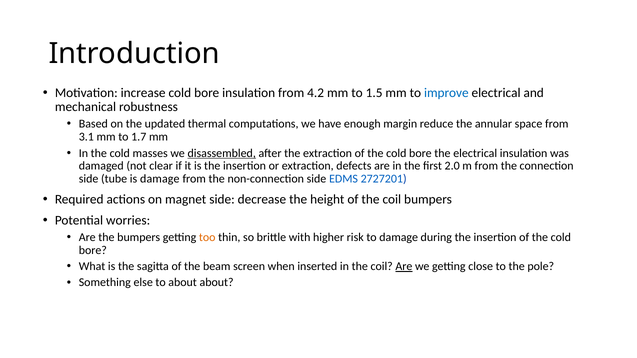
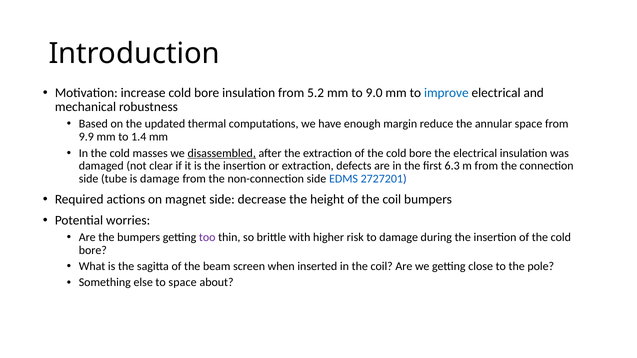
4.2: 4.2 -> 5.2
1.5: 1.5 -> 9.0
3.1: 3.1 -> 9.9
1.7: 1.7 -> 1.4
2.0: 2.0 -> 6.3
too colour: orange -> purple
Are at (404, 267) underline: present -> none
to about: about -> space
